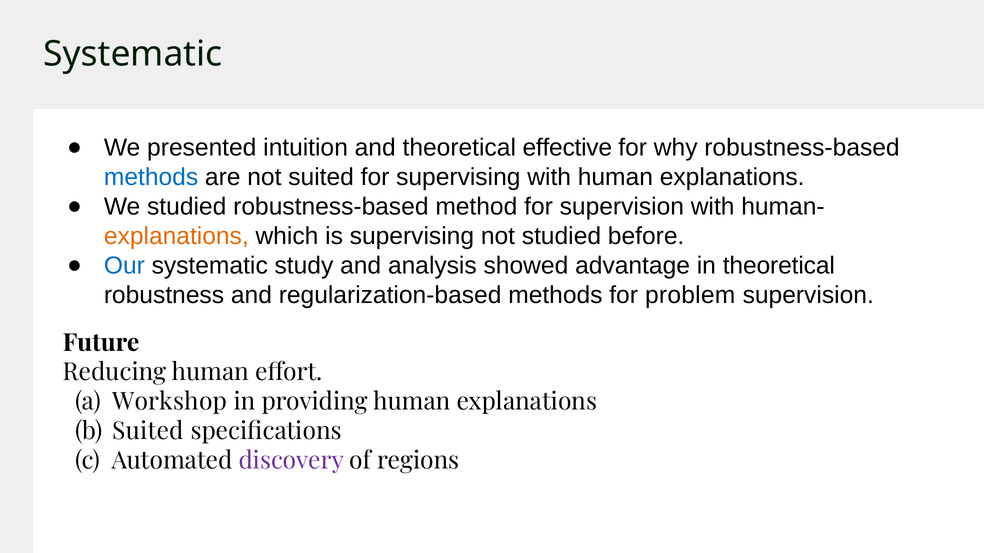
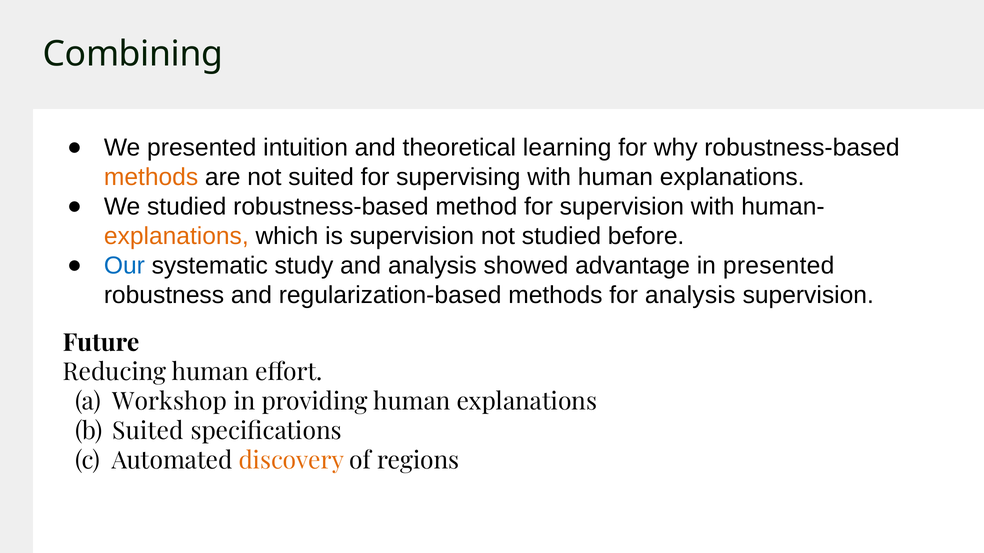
Systematic at (133, 54): Systematic -> Combining
effective: effective -> learning
methods at (151, 177) colour: blue -> orange
is supervising: supervising -> supervision
in theoretical: theoretical -> presented
for problem: problem -> analysis
discovery colour: purple -> orange
